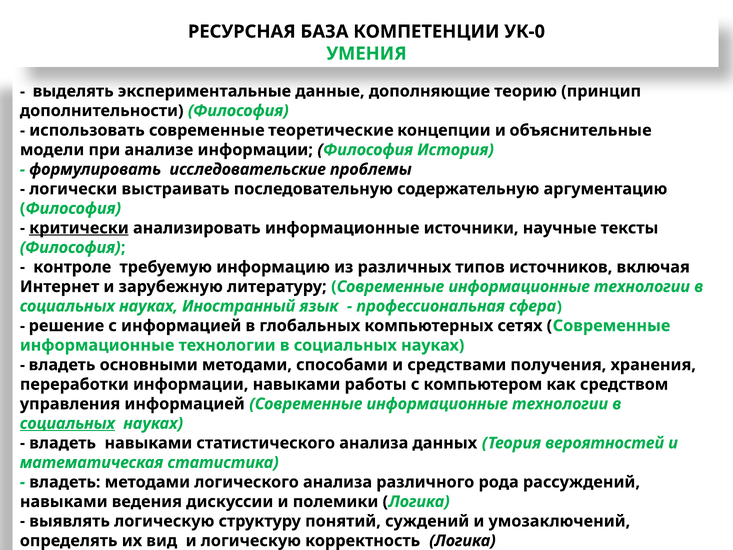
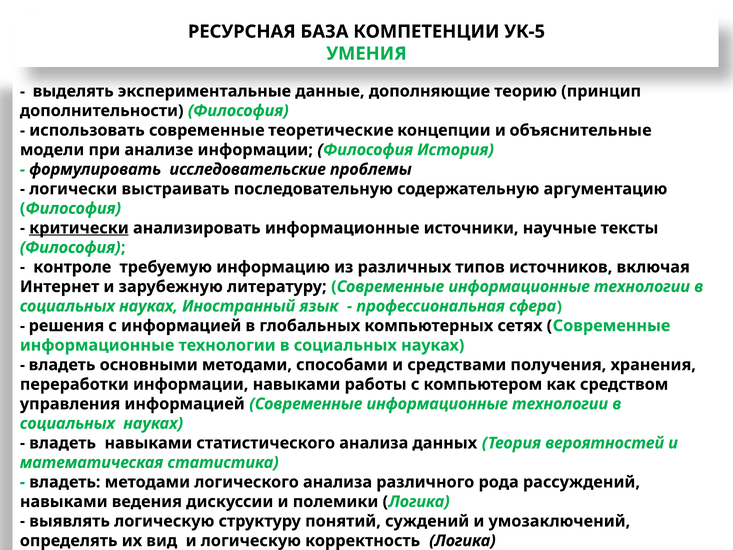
УК-0: УК-0 -> УК-5
решение: решение -> решения
социальных at (67, 423) underline: present -> none
